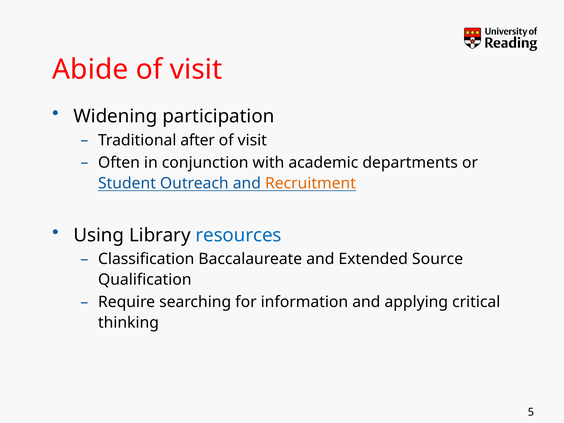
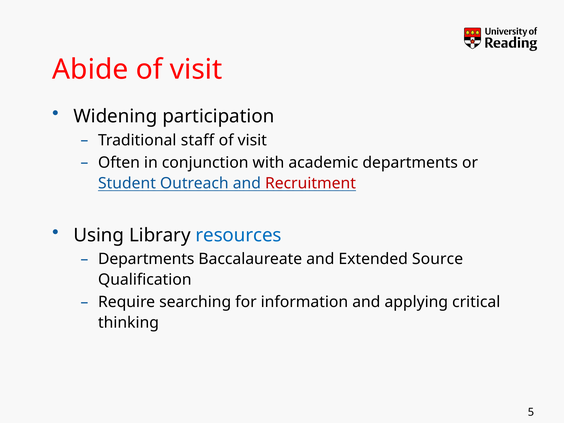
after: after -> staff
Recruitment colour: orange -> red
Classification at (146, 259): Classification -> Departments
